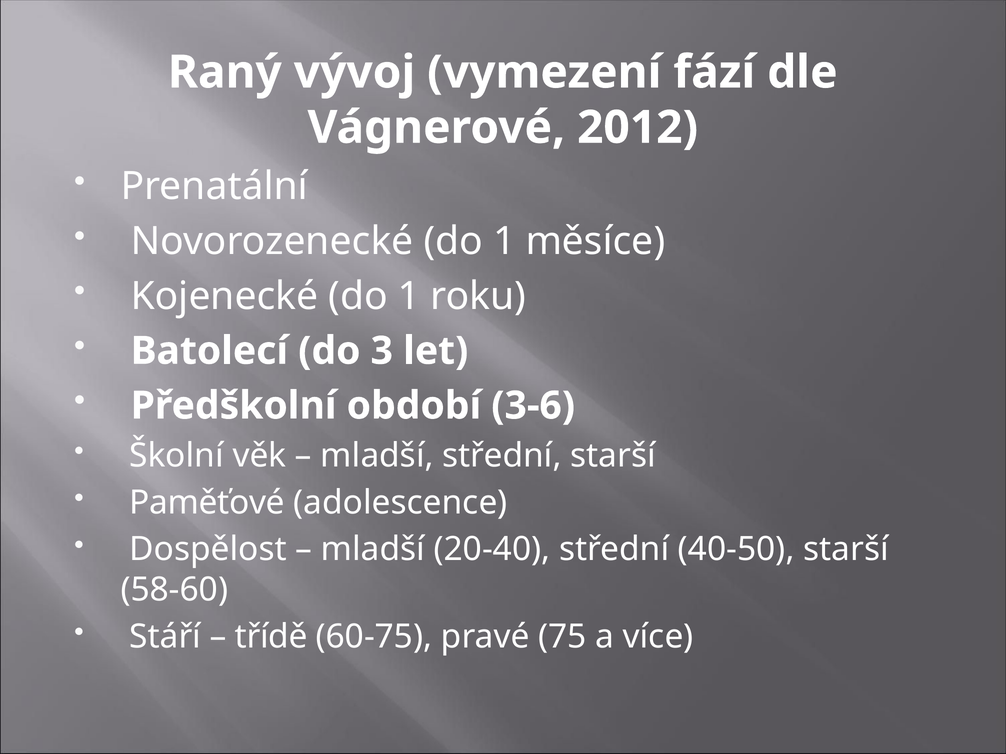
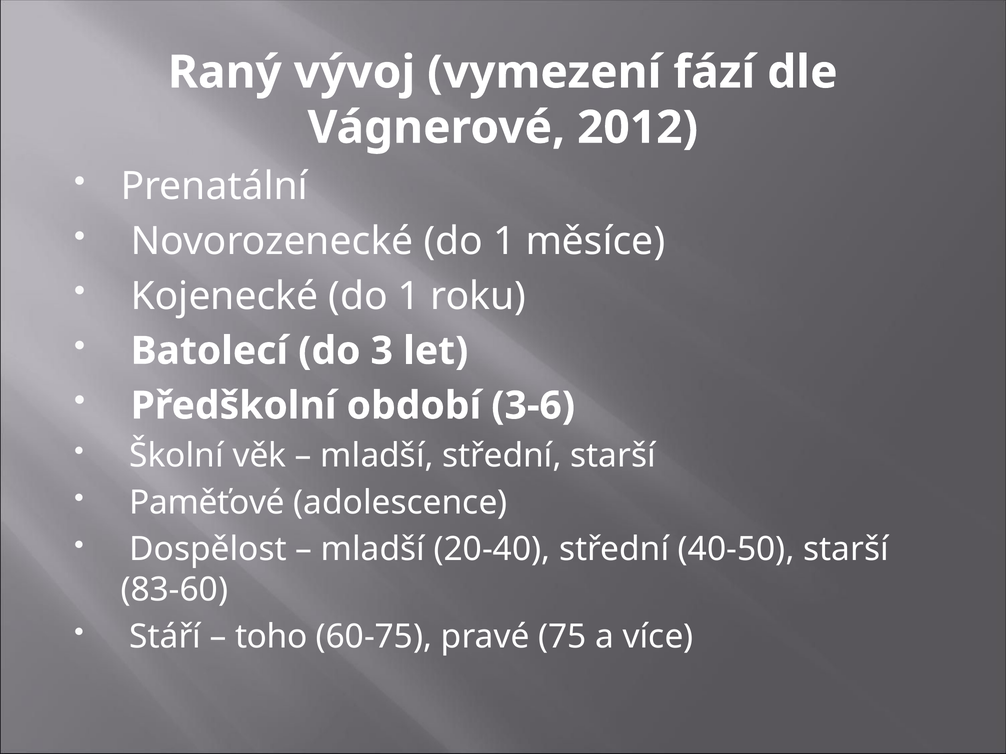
58-60: 58-60 -> 83-60
třídě: třídě -> toho
